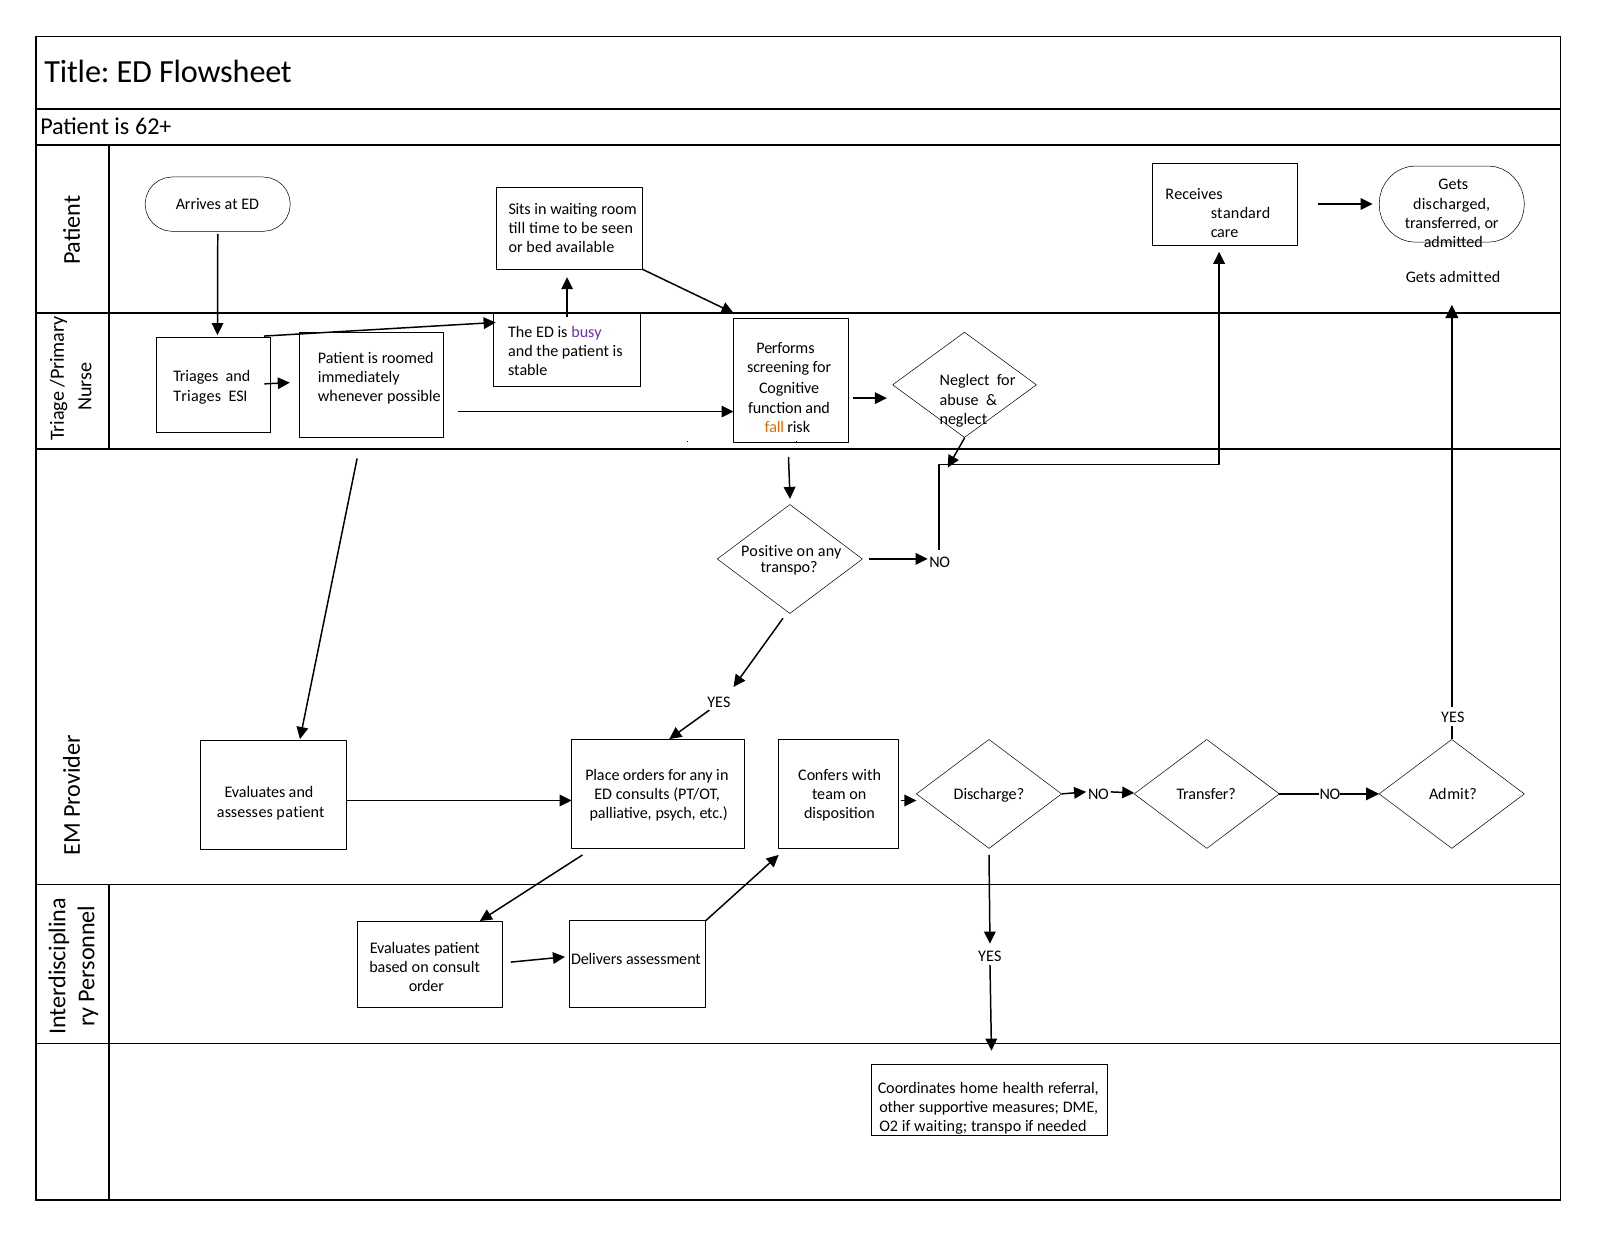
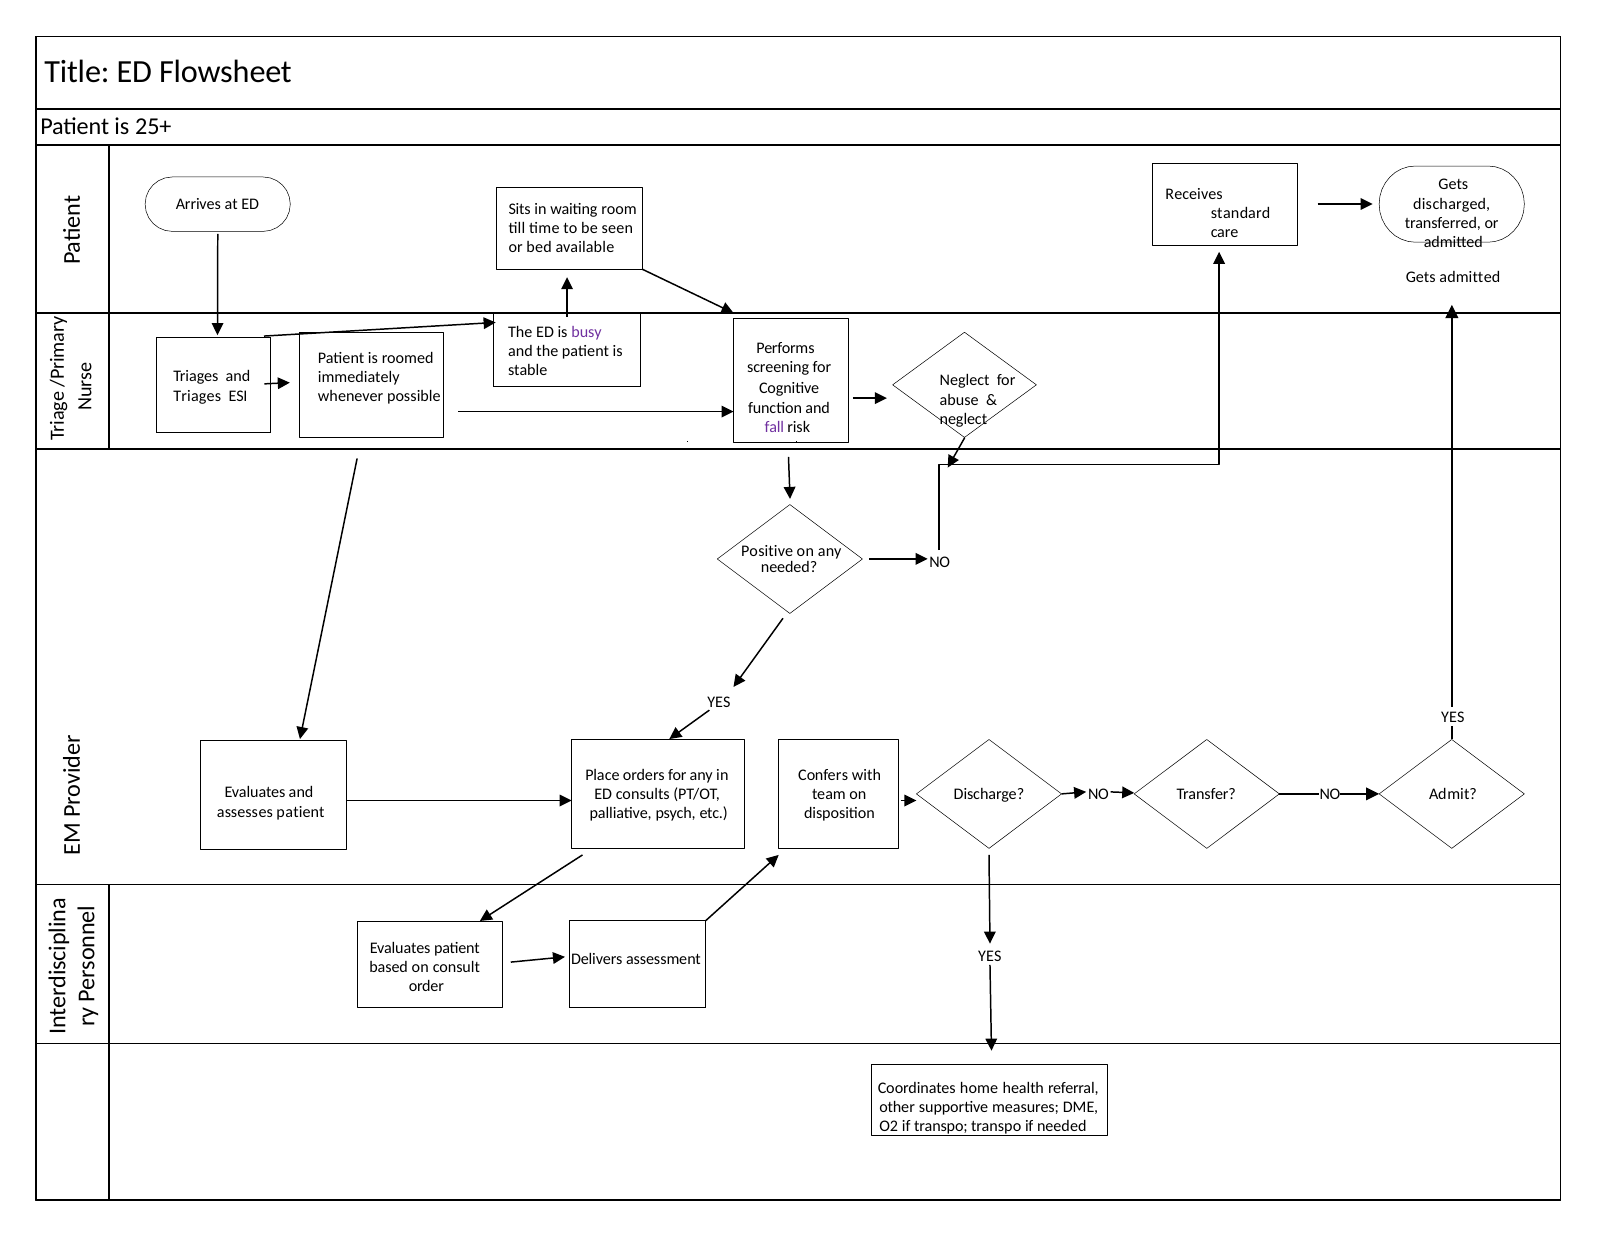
62+: 62+ -> 25+
fall colour: orange -> purple
transpo at (789, 567): transpo -> needed
if waiting: waiting -> transpo
